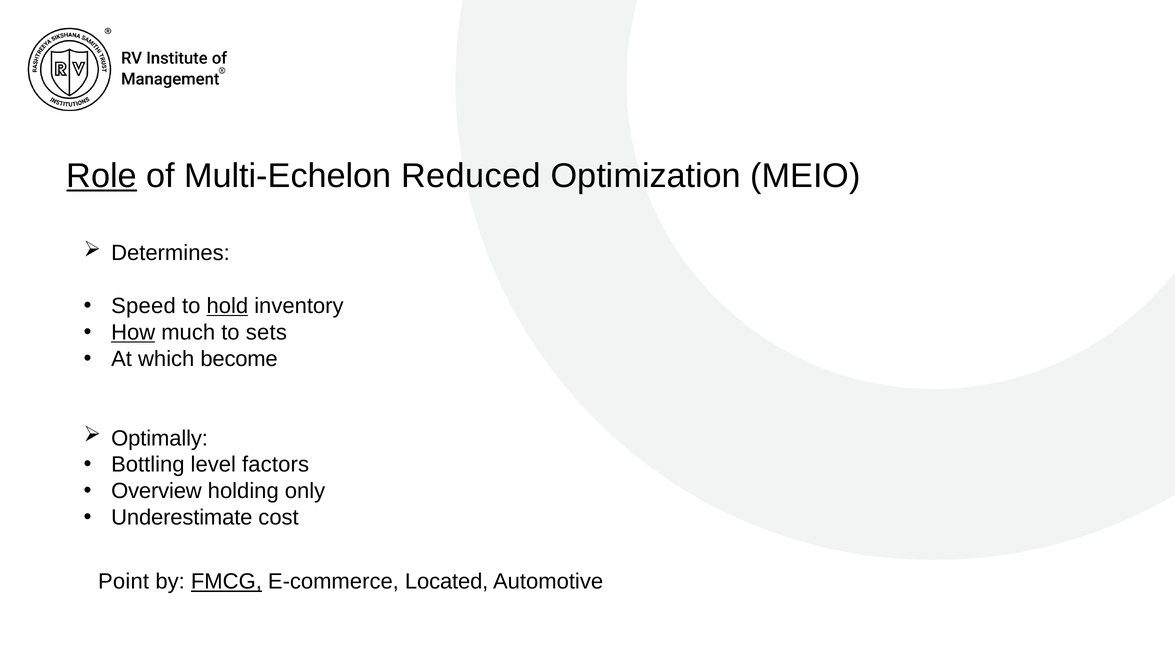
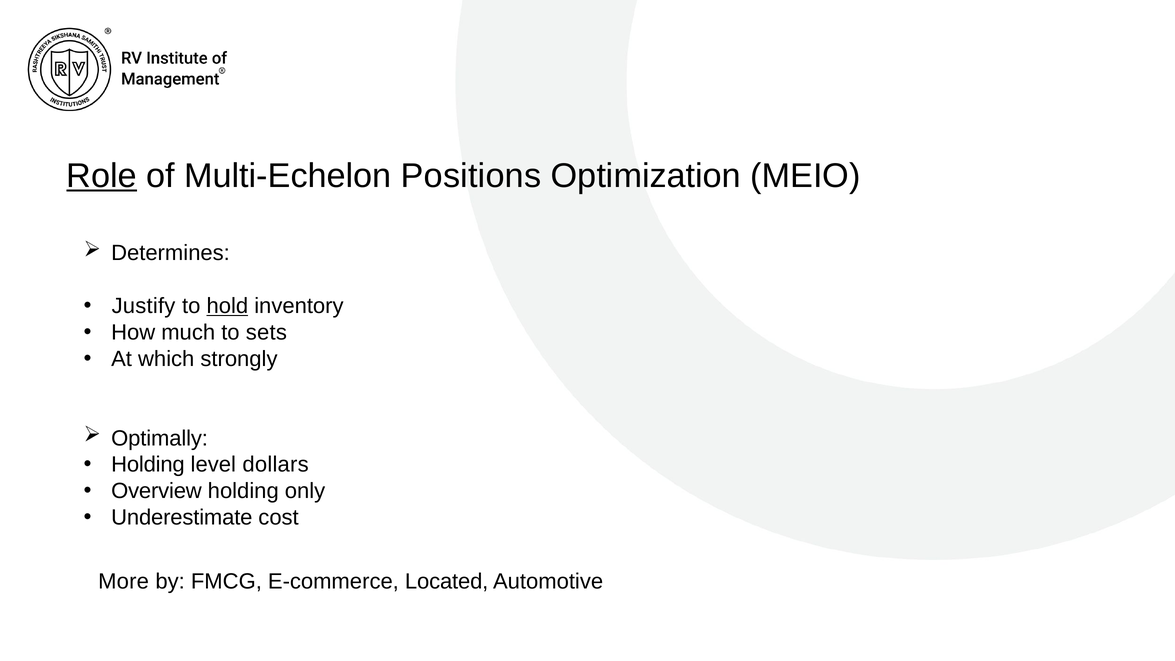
Reduced: Reduced -> Positions
Speed: Speed -> Justify
How underline: present -> none
become: become -> strongly
Bottling at (148, 465): Bottling -> Holding
factors: factors -> dollars
Point: Point -> More
FMCG underline: present -> none
